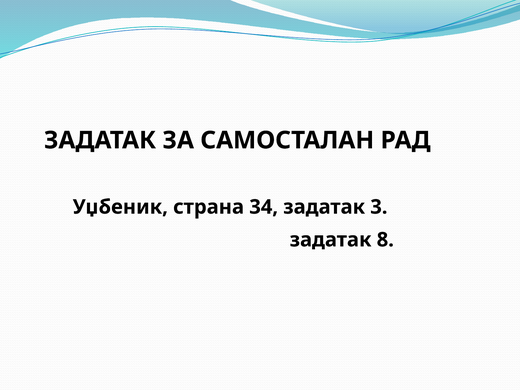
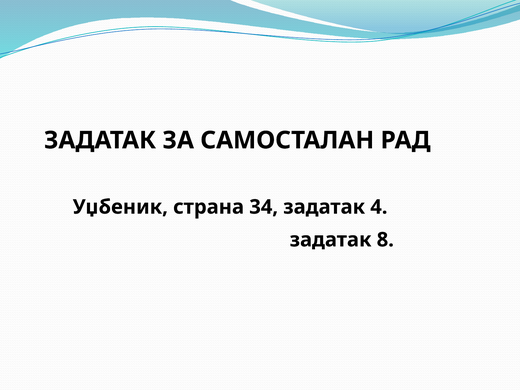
3: 3 -> 4
